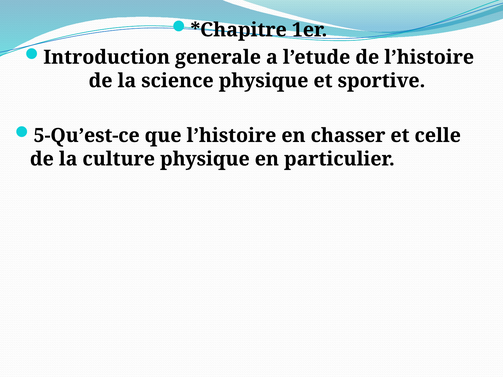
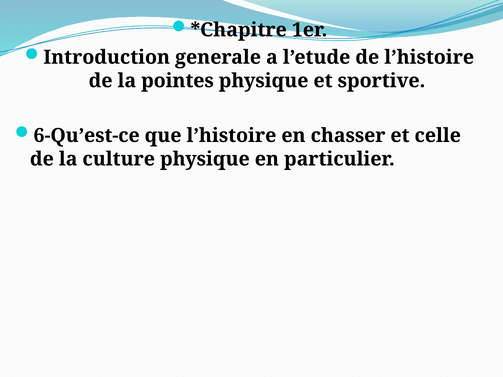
science: science -> pointes
5-Qu’est-ce: 5-Qu’est-ce -> 6-Qu’est-ce
